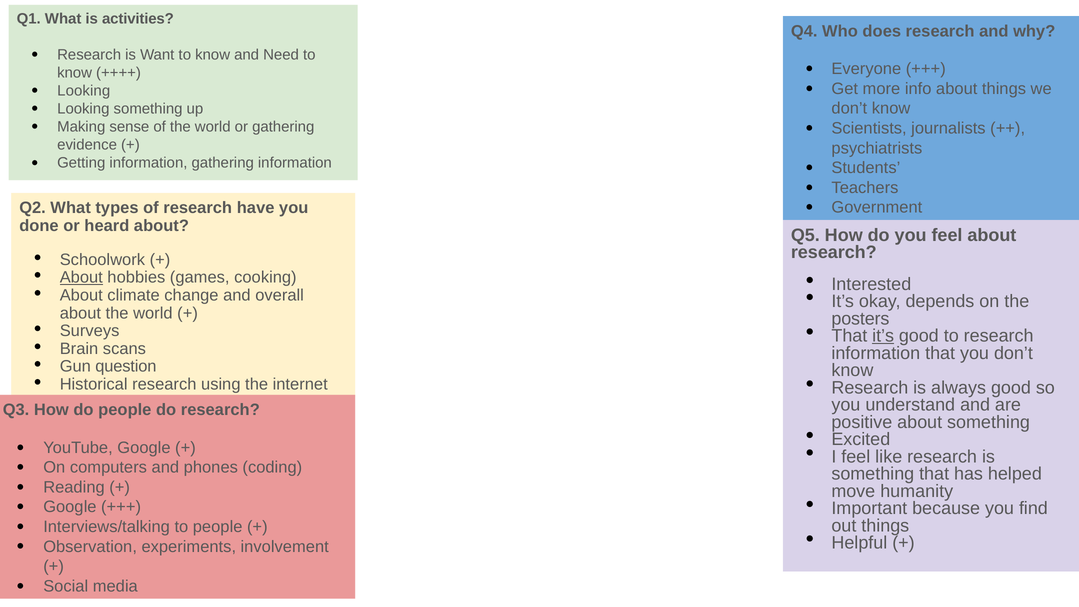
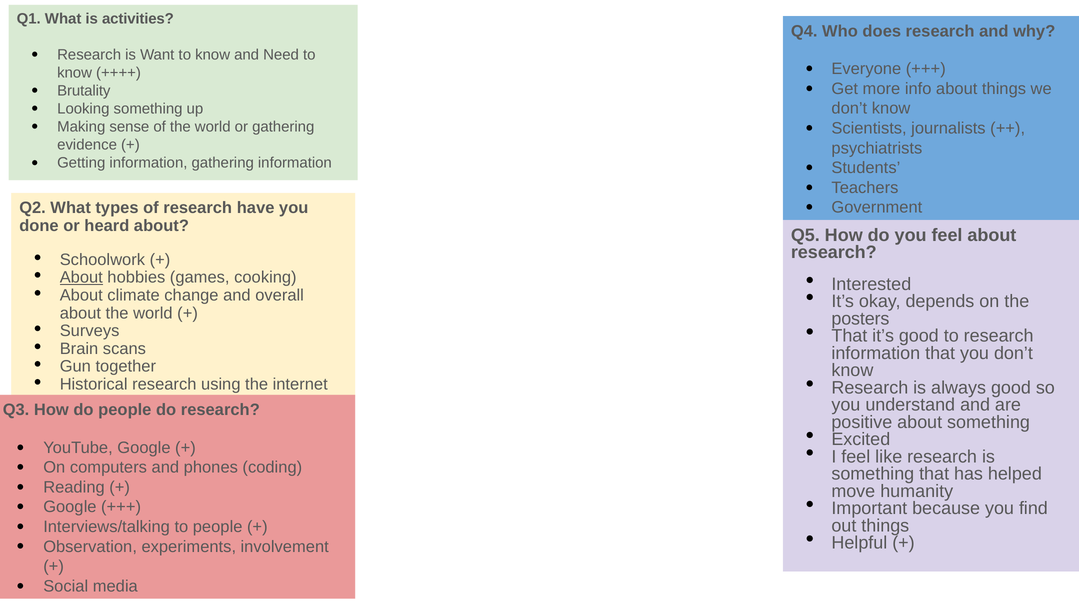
Looking at (84, 91): Looking -> Brutality
it’s at (883, 336) underline: present -> none
question: question -> together
